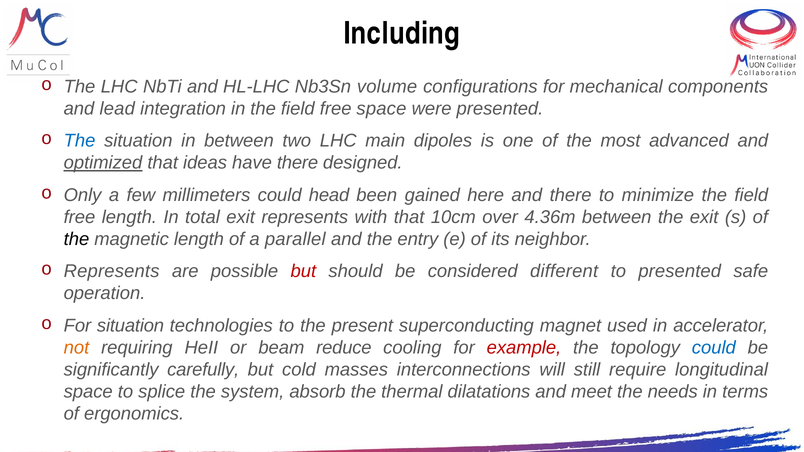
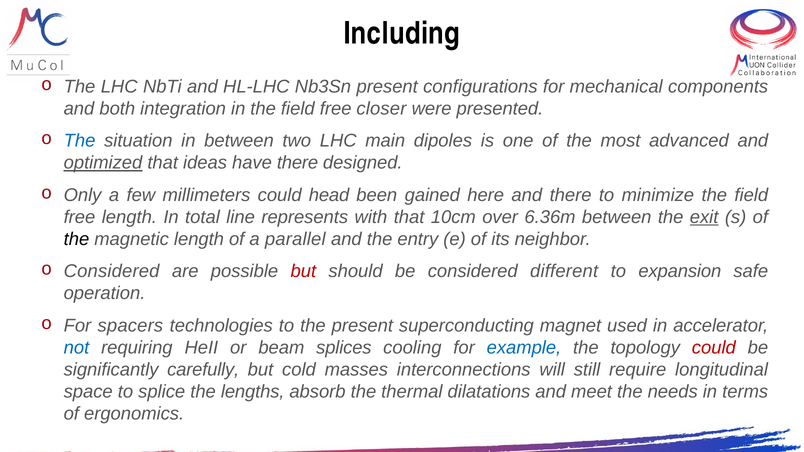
Nb3Sn volume: volume -> present
lead: lead -> both
free space: space -> closer
total exit: exit -> line
4.36m: 4.36m -> 6.36m
exit at (704, 217) underline: none -> present
Represents at (112, 271): Represents -> Considered
to presented: presented -> expansion
For situation: situation -> spacers
not colour: orange -> blue
reduce: reduce -> splices
example colour: red -> blue
could at (714, 348) colour: blue -> red
system: system -> lengths
